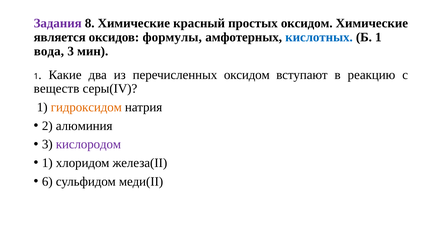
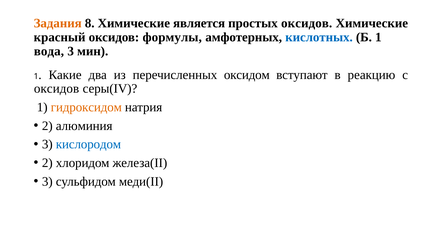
Задания colour: purple -> orange
красный: красный -> является
простых оксидом: оксидом -> оксидов
является: является -> красный
веществ at (57, 89): веществ -> оксидов
кислородом colour: purple -> blue
1 at (47, 163): 1 -> 2
6 at (47, 181): 6 -> 3
